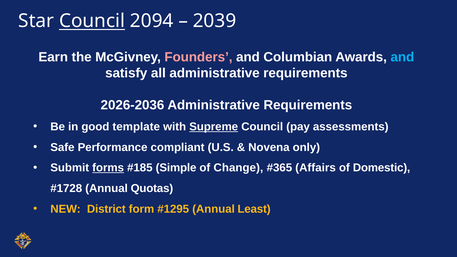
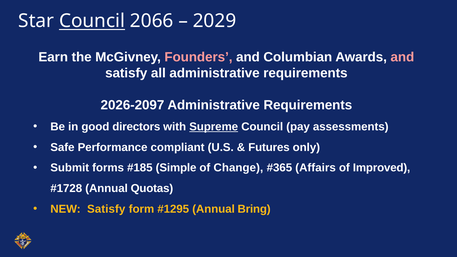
2094: 2094 -> 2066
2039: 2039 -> 2029
and at (402, 57) colour: light blue -> pink
2026-2036: 2026-2036 -> 2026-2097
template: template -> directors
Novena: Novena -> Futures
forms underline: present -> none
Domestic: Domestic -> Improved
NEW District: District -> Satisfy
Least: Least -> Bring
